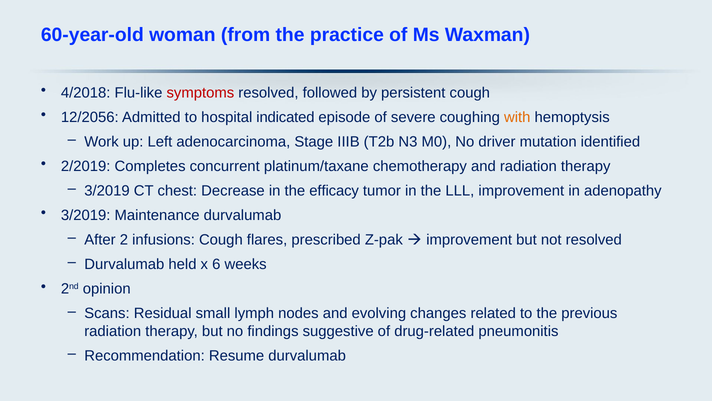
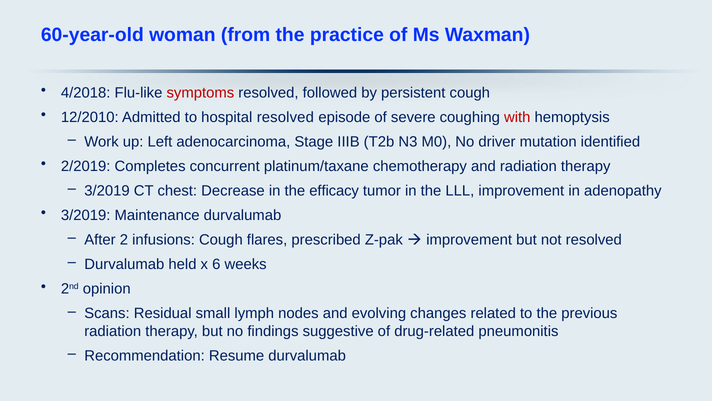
12/2056: 12/2056 -> 12/2010
hospital indicated: indicated -> resolved
with colour: orange -> red
